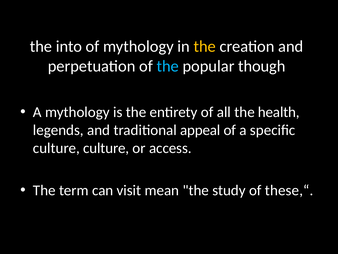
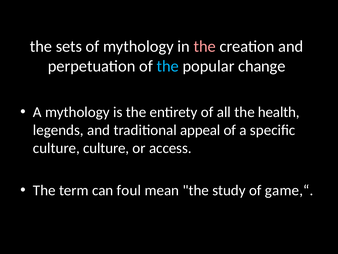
into: into -> sets
the at (205, 46) colour: yellow -> pink
though: though -> change
visit: visit -> foul
these,“: these,“ -> game,“
